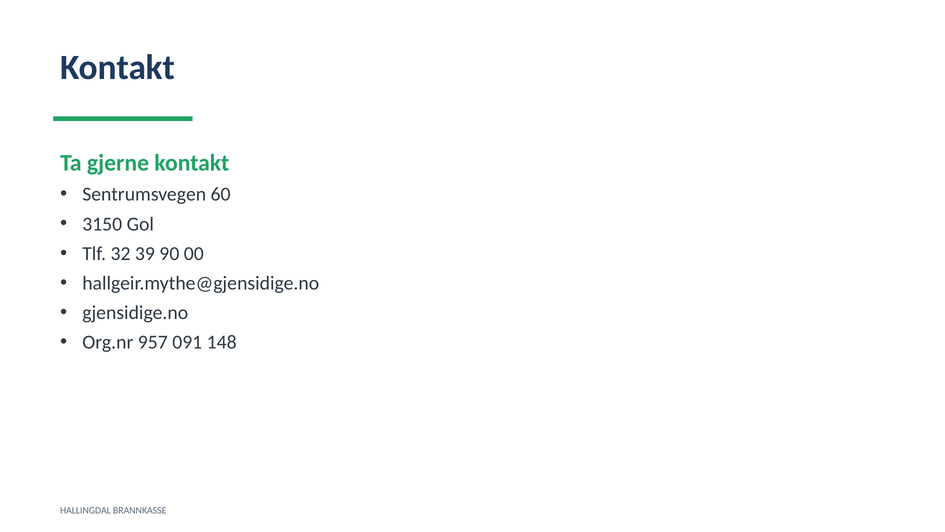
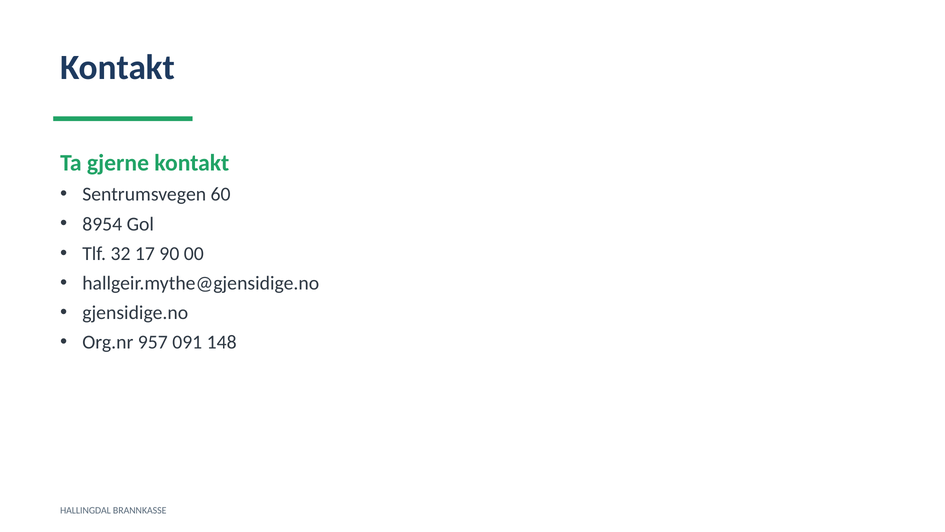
3150: 3150 -> 8954
39: 39 -> 17
